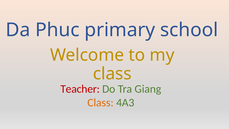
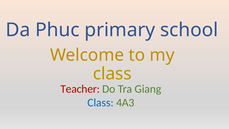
Class at (101, 103) colour: orange -> blue
